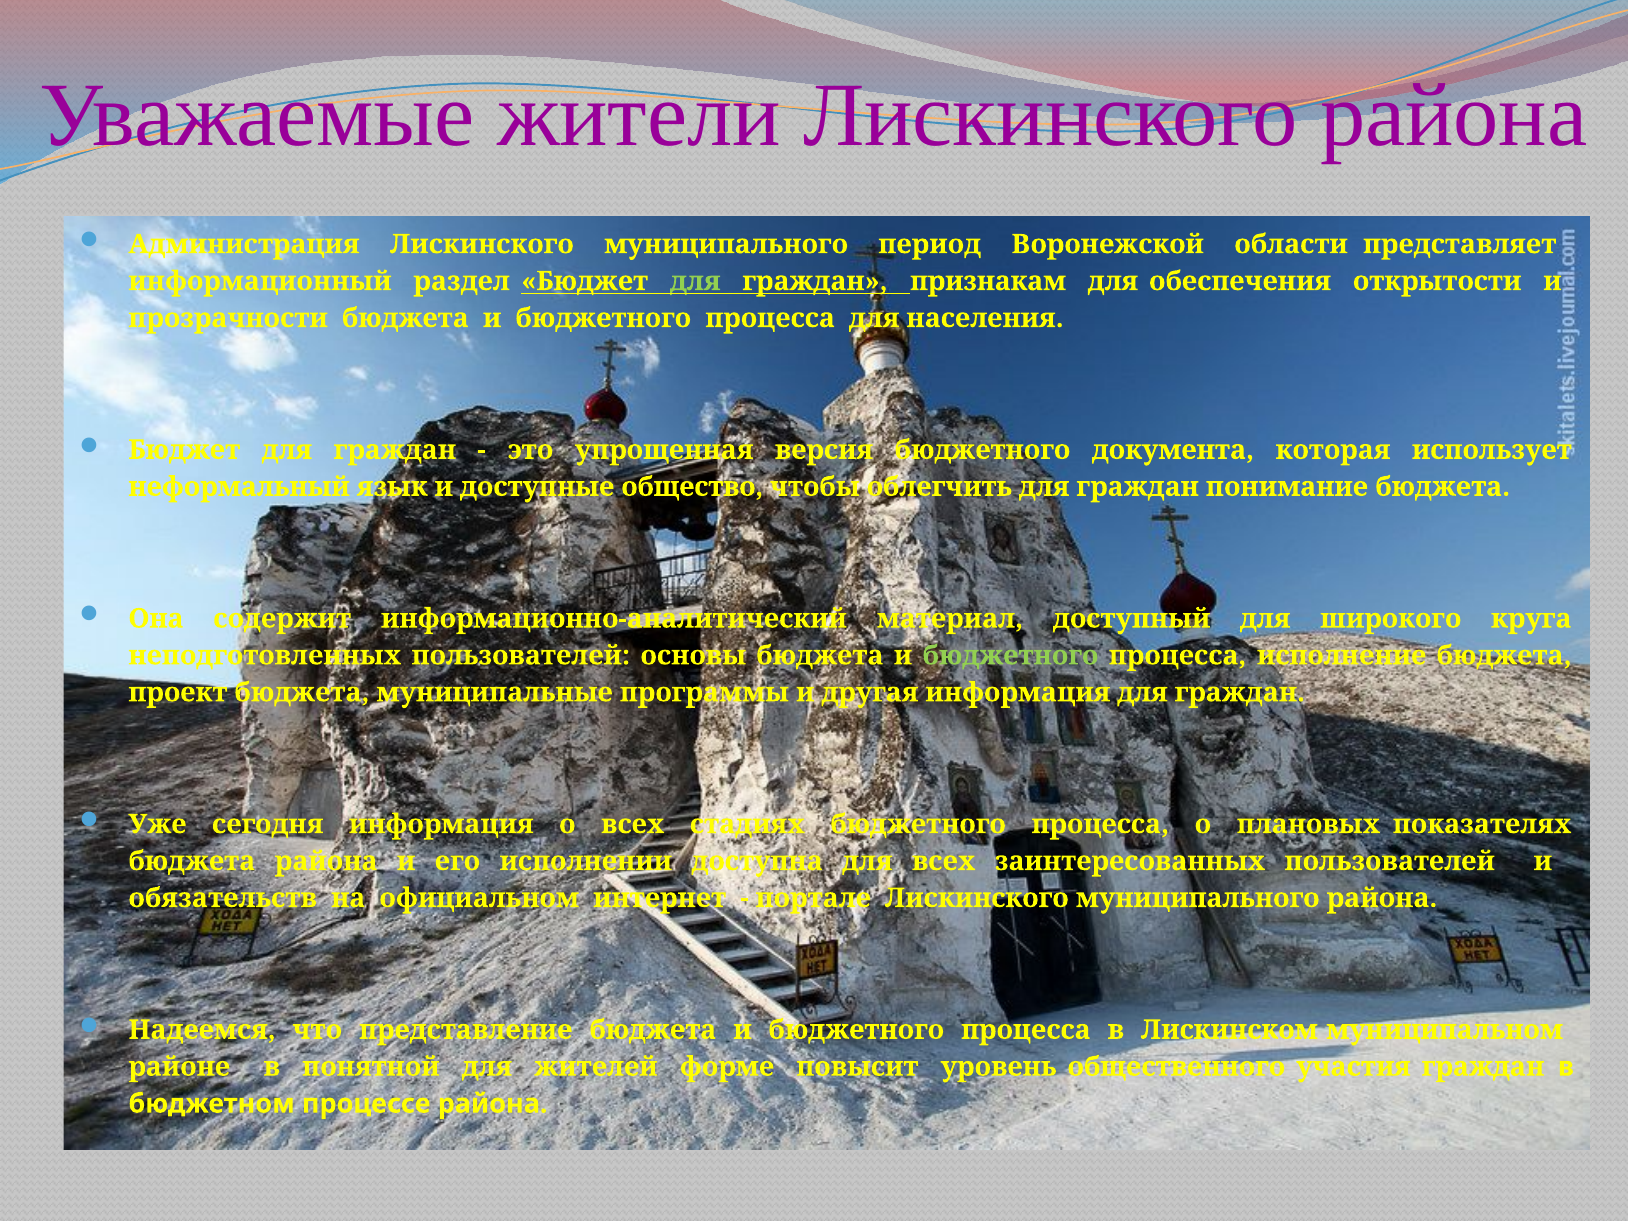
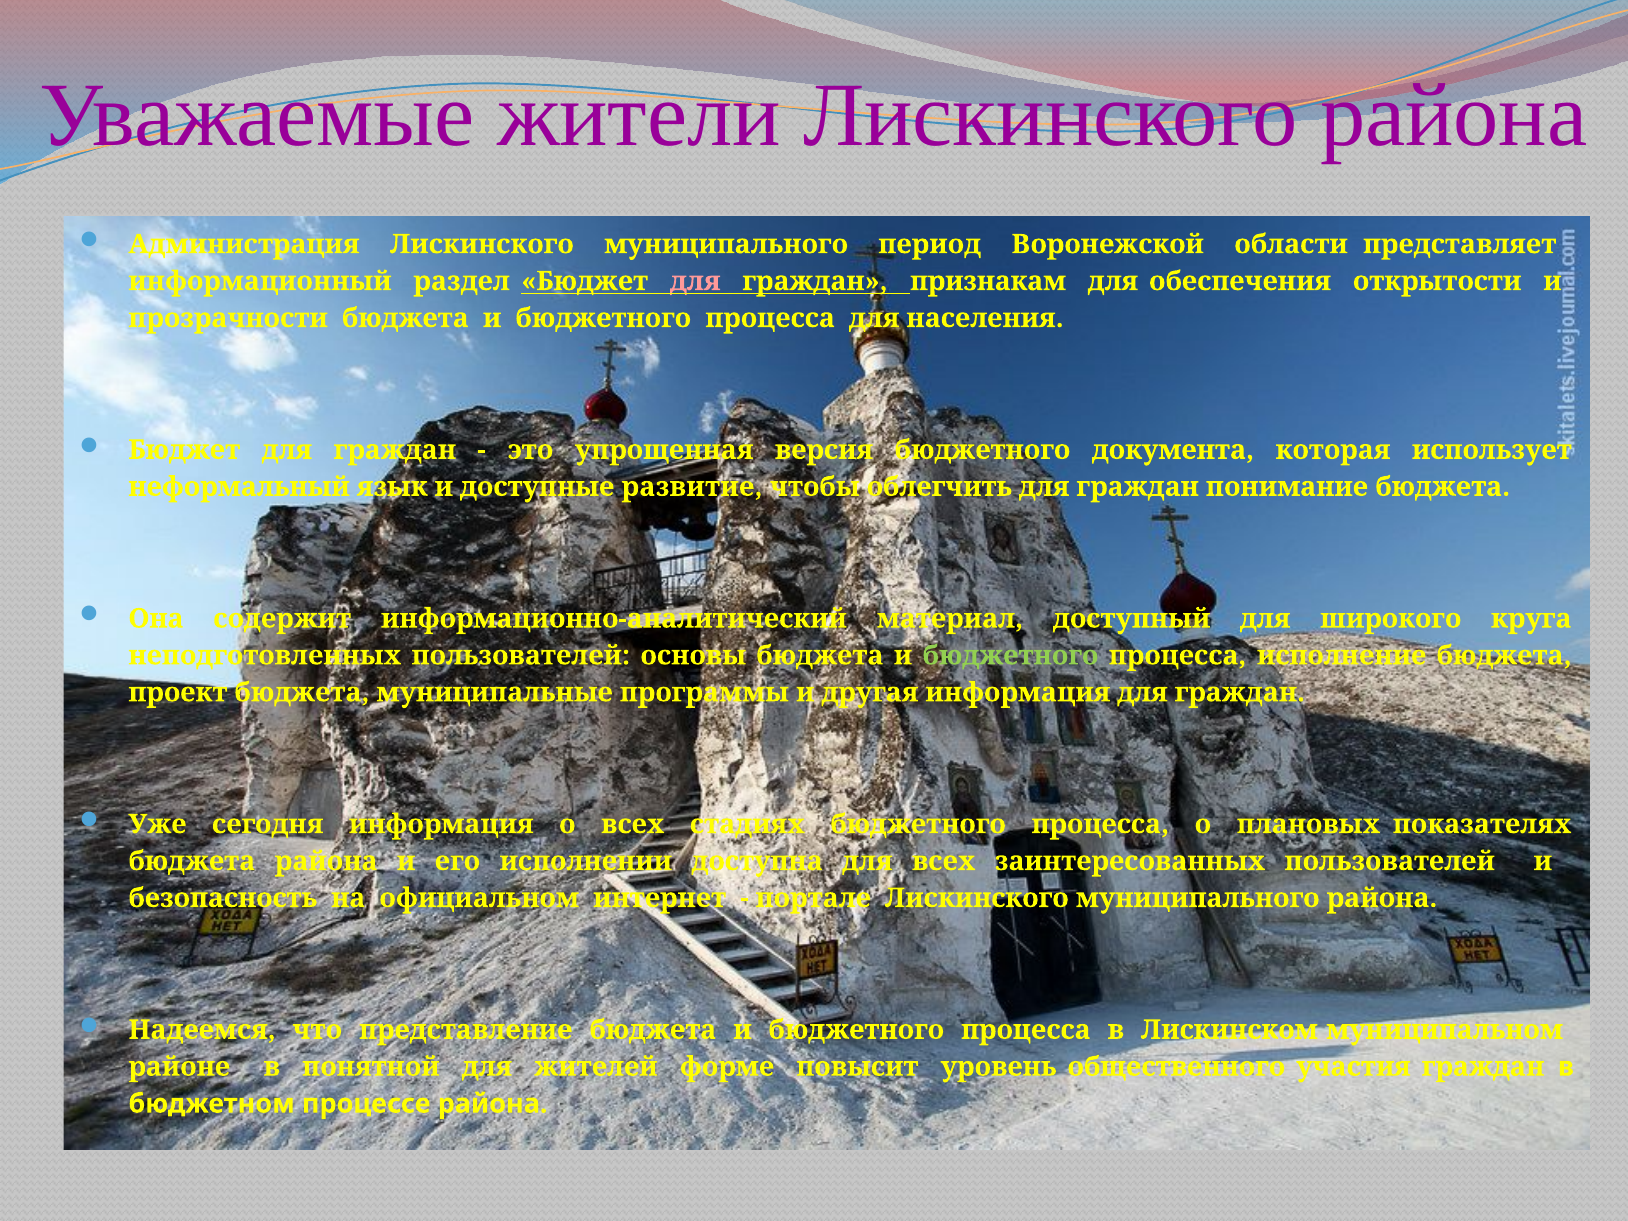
для at (695, 281) colour: light green -> pink
общество: общество -> развитие
обязательств: обязательств -> безопасность
